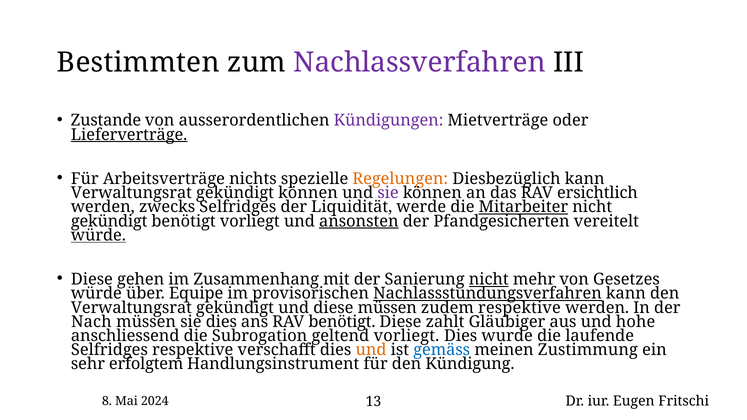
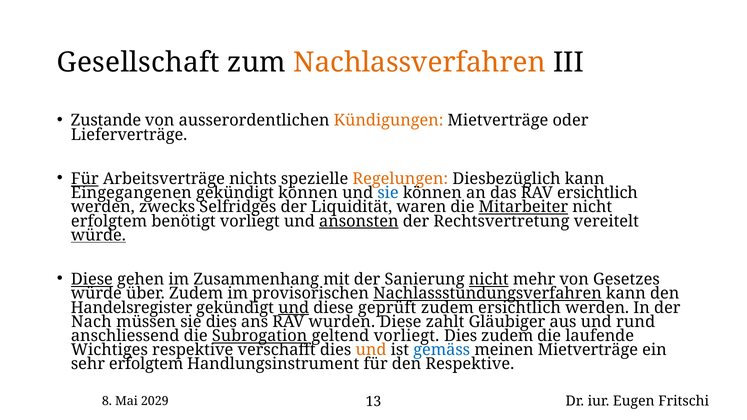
Bestimmten: Bestimmten -> Gesellschaft
Nachlassverfahren colour: purple -> orange
Kündigungen colour: purple -> orange
Lieferverträge underline: present -> none
Für at (85, 179) underline: none -> present
Verwaltungsrat at (131, 193): Verwaltungsrat -> Eingegangenen
sie at (388, 193) colour: purple -> blue
werde: werde -> waren
gekündigt at (109, 221): gekündigt -> erfolgtem
Pfandgesicherten: Pfandgesicherten -> Rechtsvertretung
Diese at (92, 280) underline: none -> present
über Equipe: Equipe -> Zudem
Verwaltungsrat at (131, 308): Verwaltungsrat -> Handelsregister
und at (294, 308) underline: none -> present
diese müssen: müssen -> geprüft
zudem respektive: respektive -> ersichtlich
RAV benötigt: benötigt -> wurden
hohe: hohe -> rund
Subrogation underline: none -> present
Dies wurde: wurde -> zudem
Selfridges at (109, 350): Selfridges -> Wichtiges
meinen Zustimmung: Zustimmung -> Mietverträge
den Kündigung: Kündigung -> Respektive
2024: 2024 -> 2029
